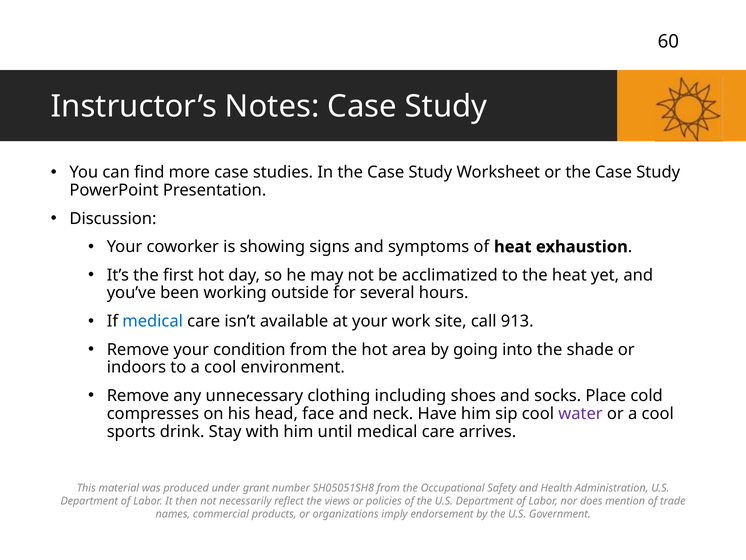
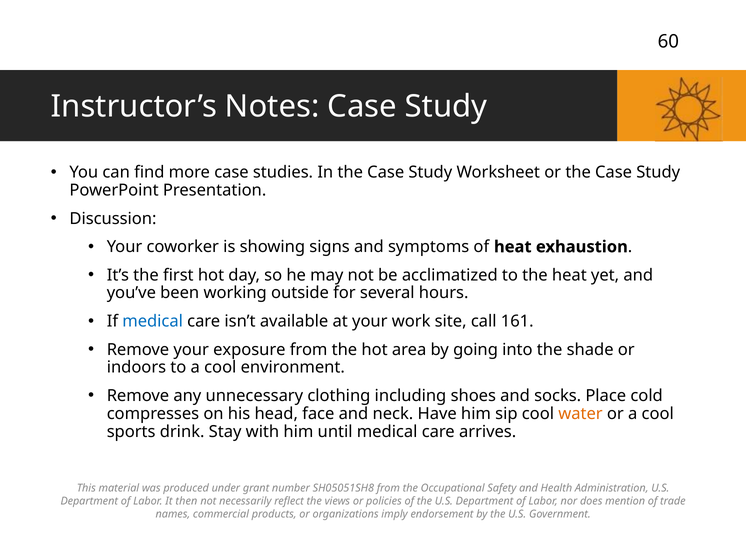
913: 913 -> 161
condition: condition -> exposure
water colour: purple -> orange
